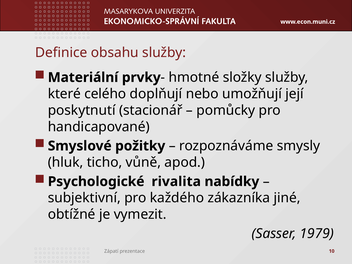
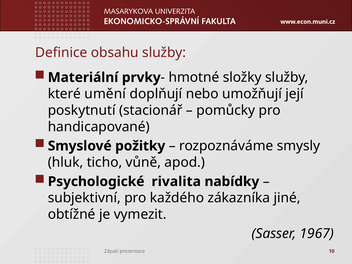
celého: celého -> umění
1979: 1979 -> 1967
